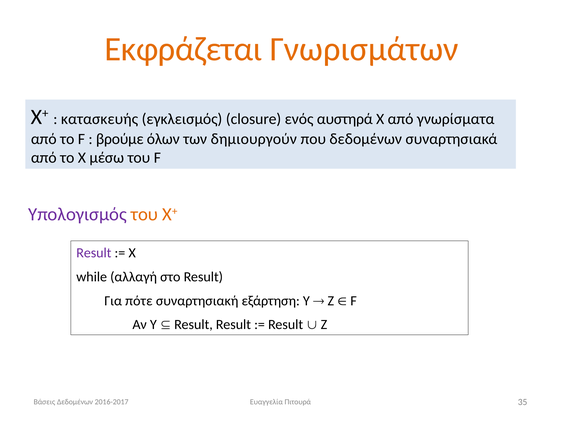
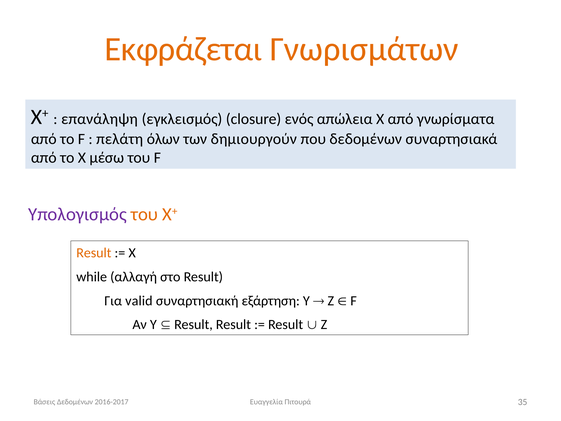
κατασκευής: κατασκευής -> επανάληψη
αυστηρά: αυστηρά -> απώλεια
βρούμε: βρούμε -> πελάτη
Result at (94, 253) colour: purple -> orange
πότε: πότε -> valid
